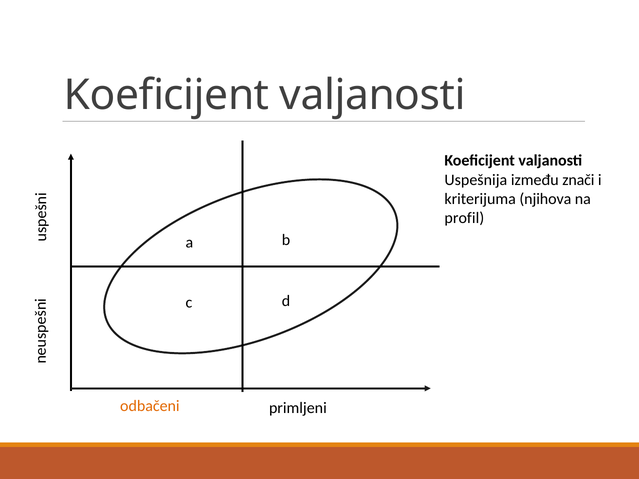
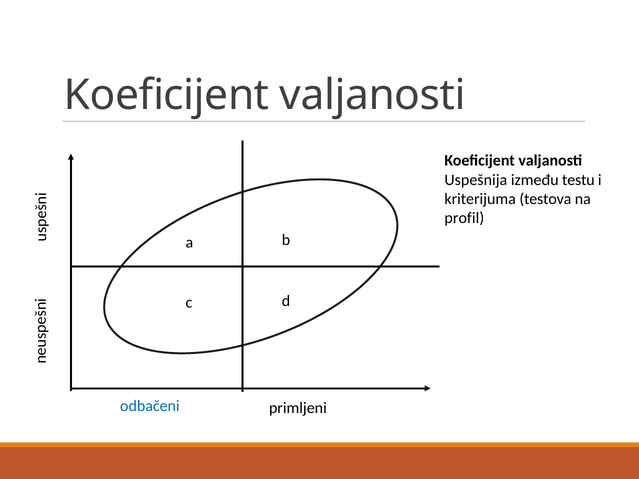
znači: znači -> testu
njihova: njihova -> testova
odbačeni colour: orange -> blue
